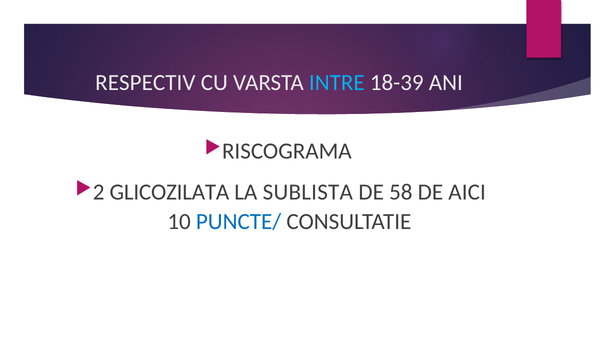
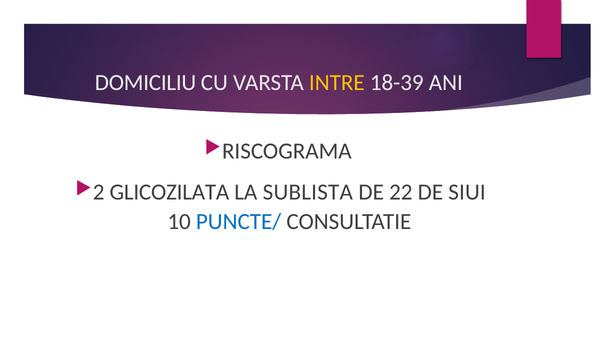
RESPECTIV: RESPECTIV -> DOMICILIU
INTRE colour: light blue -> yellow
58: 58 -> 22
AICI: AICI -> SIUI
